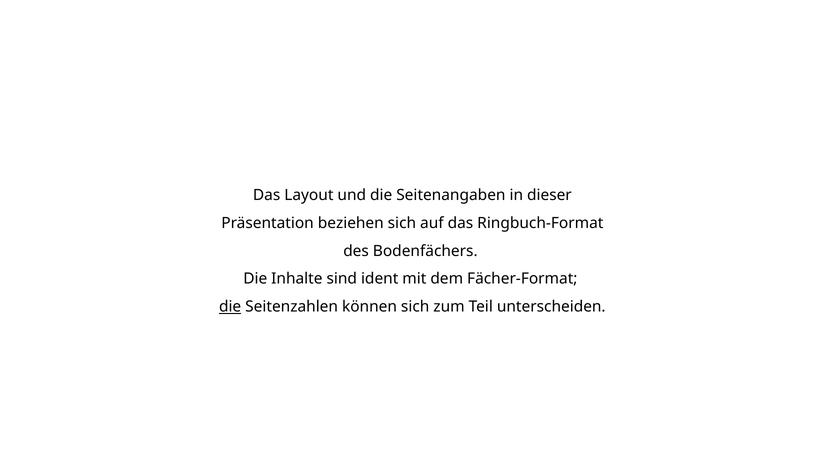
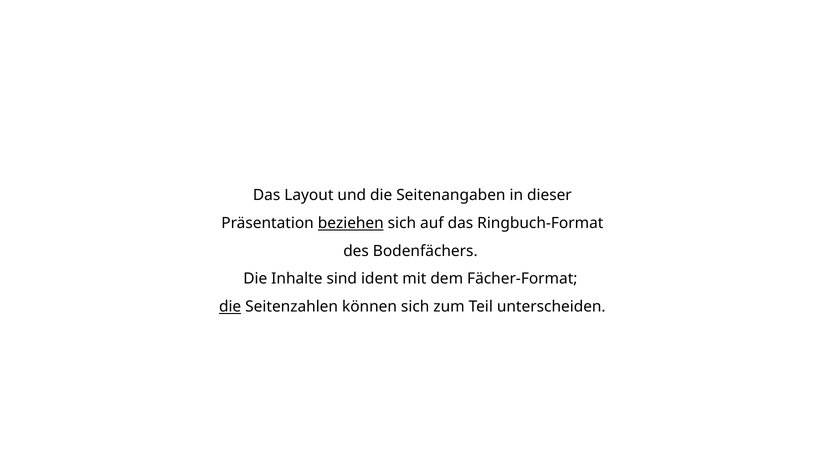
beziehen underline: none -> present
